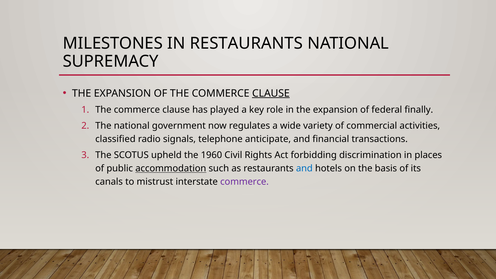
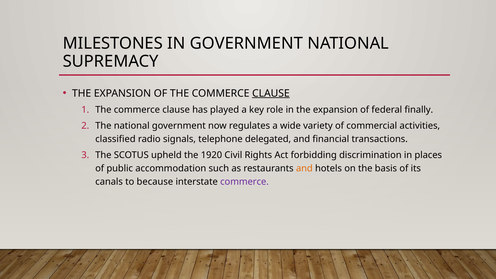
IN RESTAURANTS: RESTAURANTS -> GOVERNMENT
anticipate: anticipate -> delegated
1960: 1960 -> 1920
accommodation underline: present -> none
and at (304, 168) colour: blue -> orange
mistrust: mistrust -> because
